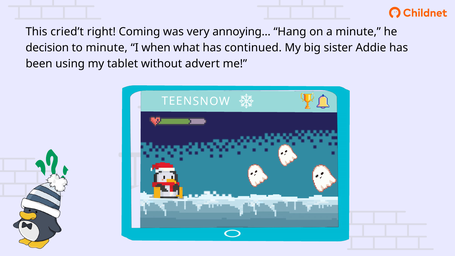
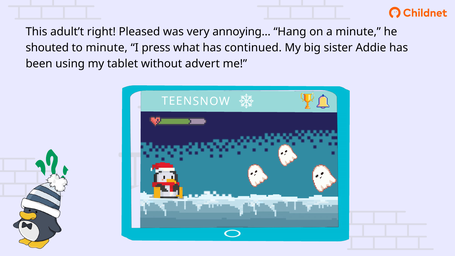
cried’t: cried’t -> adult’t
Coming: Coming -> Pleased
decision: decision -> shouted
when: when -> press
